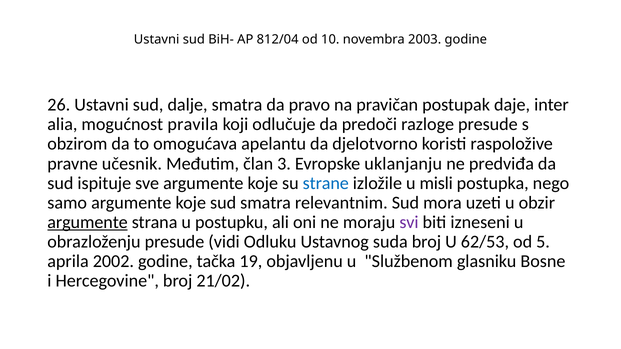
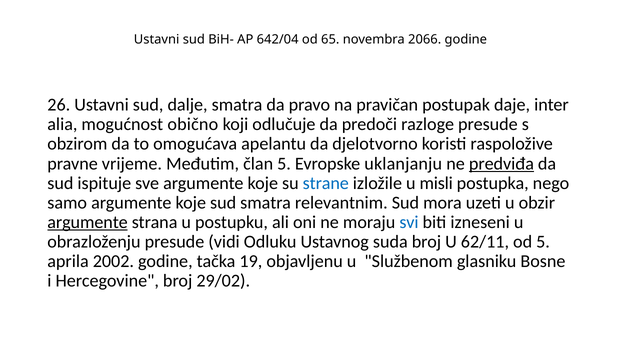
812/04: 812/04 -> 642/04
10: 10 -> 65
2003: 2003 -> 2066
pravila: pravila -> obično
učesnik: učesnik -> vrijeme
član 3: 3 -> 5
predviđa underline: none -> present
svi colour: purple -> blue
62/53: 62/53 -> 62/11
21/02: 21/02 -> 29/02
